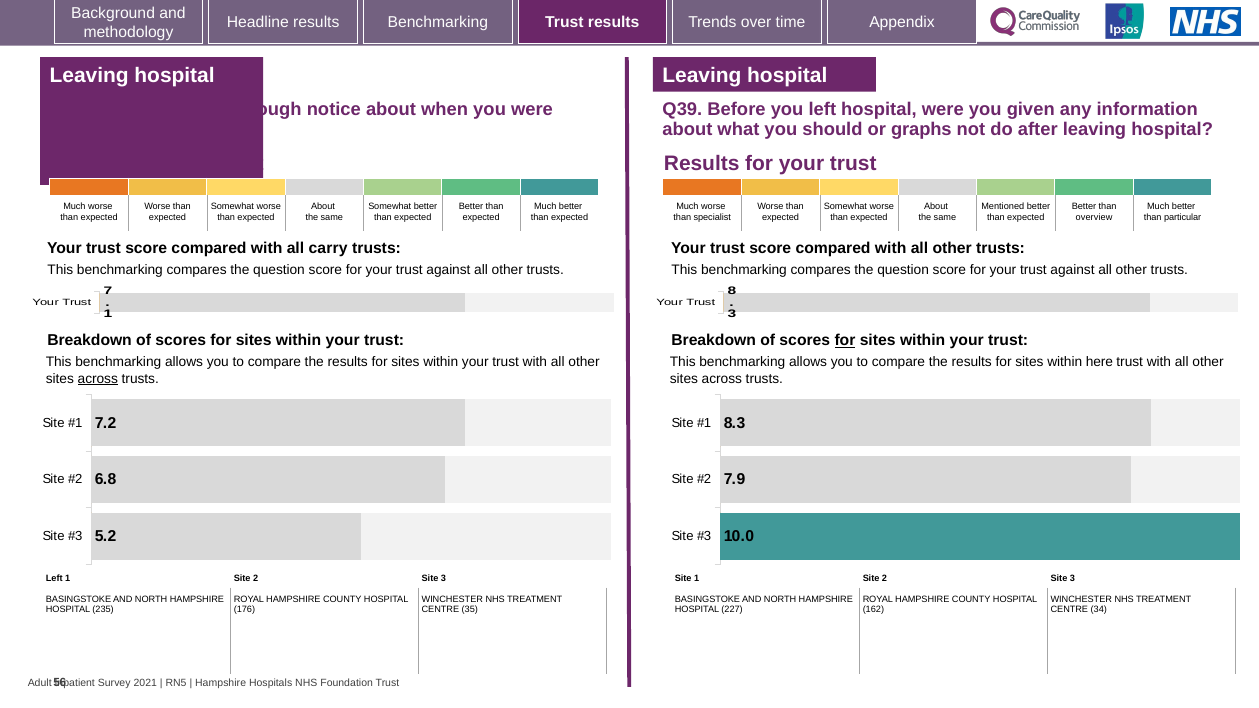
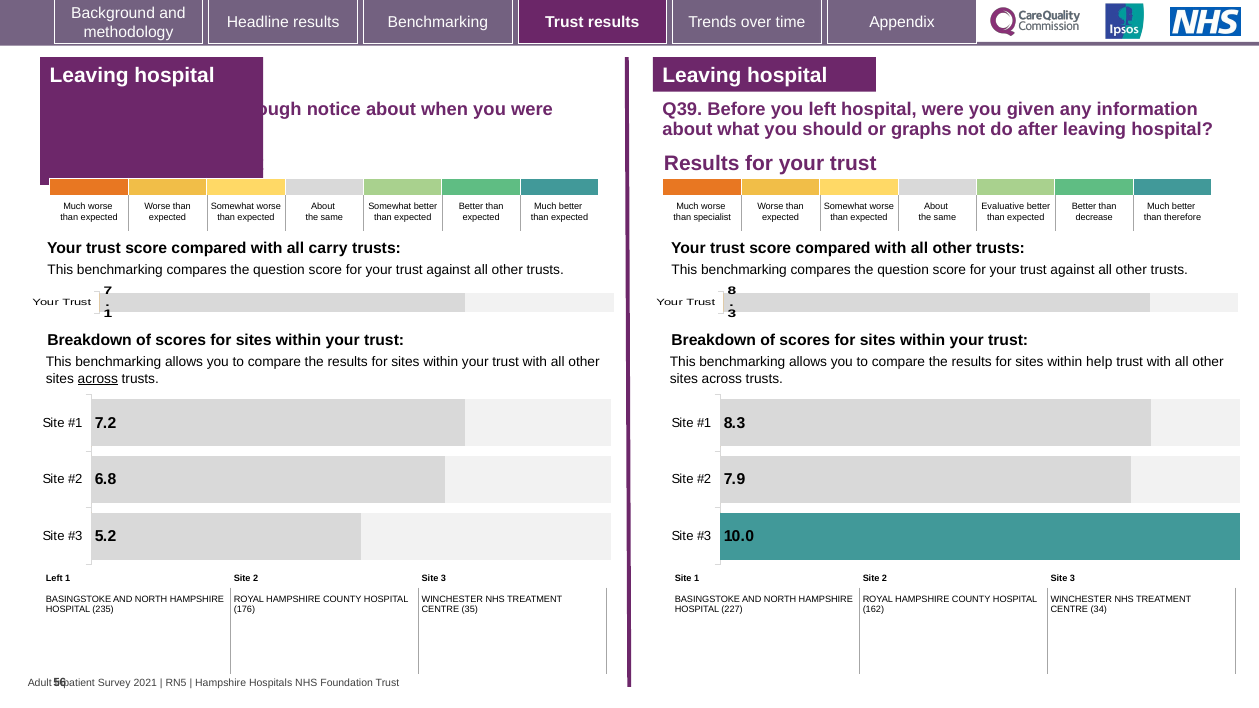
Mentioned: Mentioned -> Evaluative
overview: overview -> decrease
particular: particular -> therefore
for at (845, 341) underline: present -> none
here: here -> help
